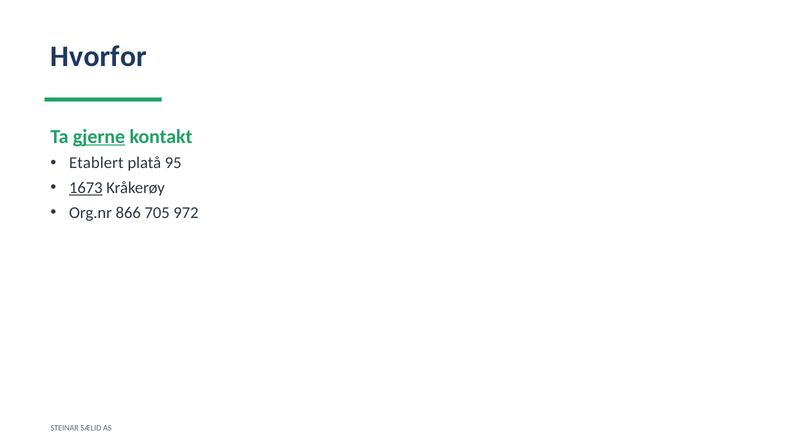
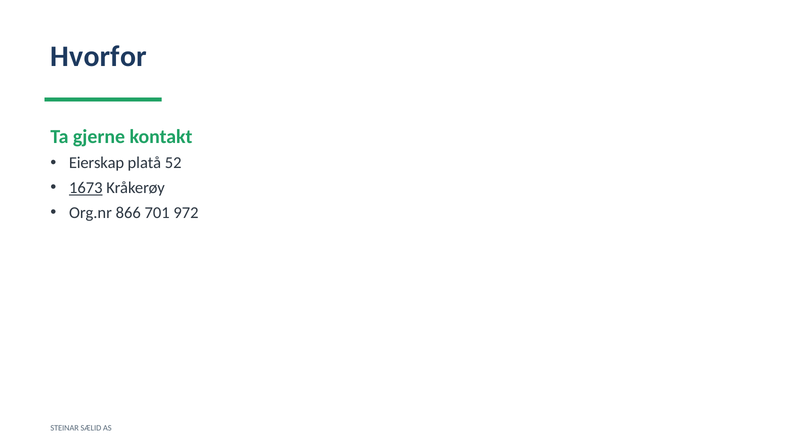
gjerne underline: present -> none
Etablert: Etablert -> Eierskap
95: 95 -> 52
705: 705 -> 701
